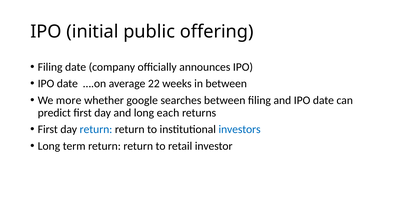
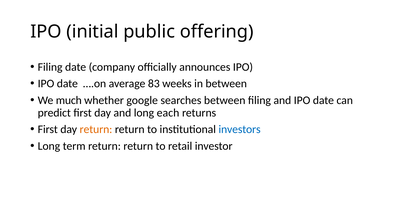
22: 22 -> 83
more: more -> much
return at (96, 129) colour: blue -> orange
